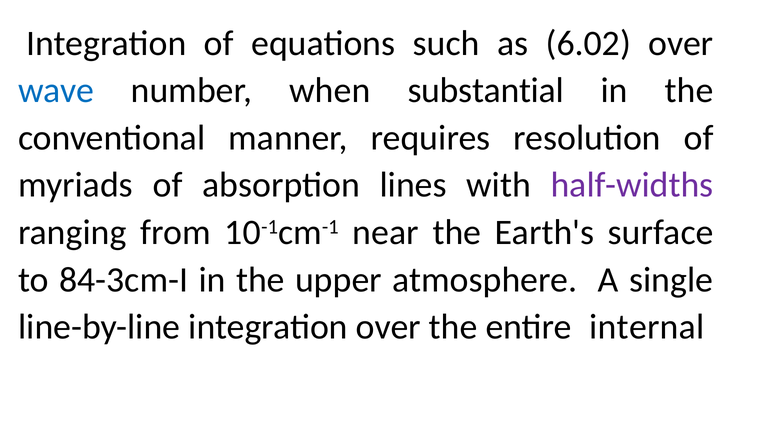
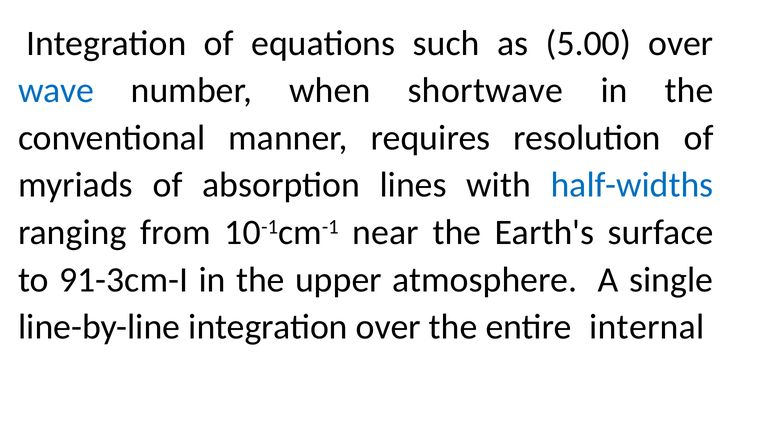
6.02: 6.02 -> 5.00
substantial: substantial -> shortwave
half-widths colour: purple -> blue
84-3cm-I: 84-3cm-I -> 91-3cm-I
